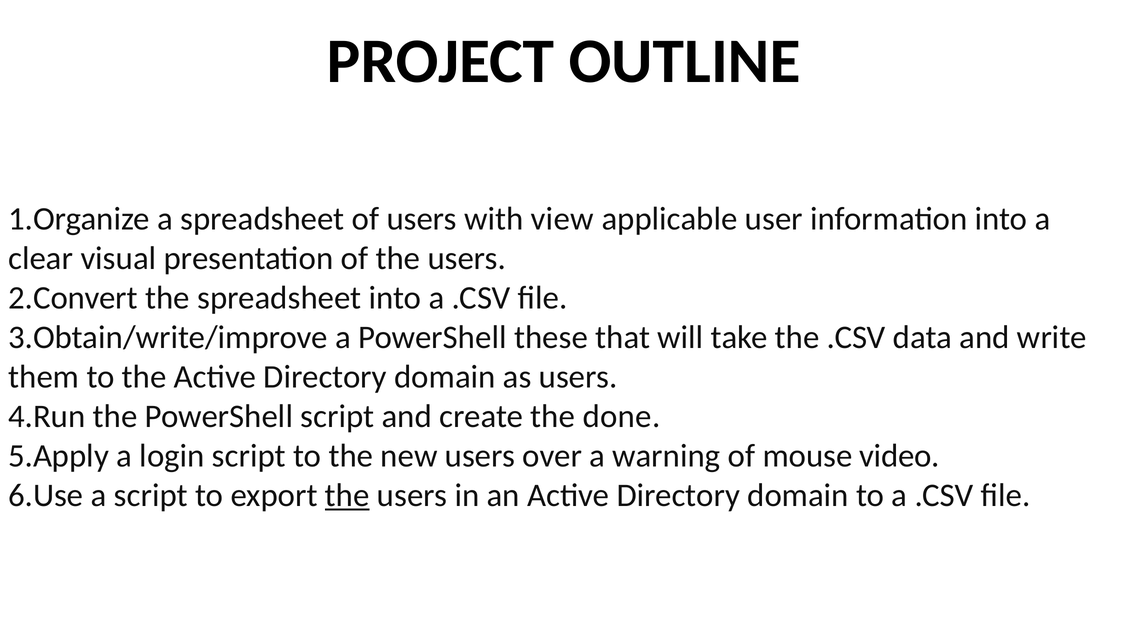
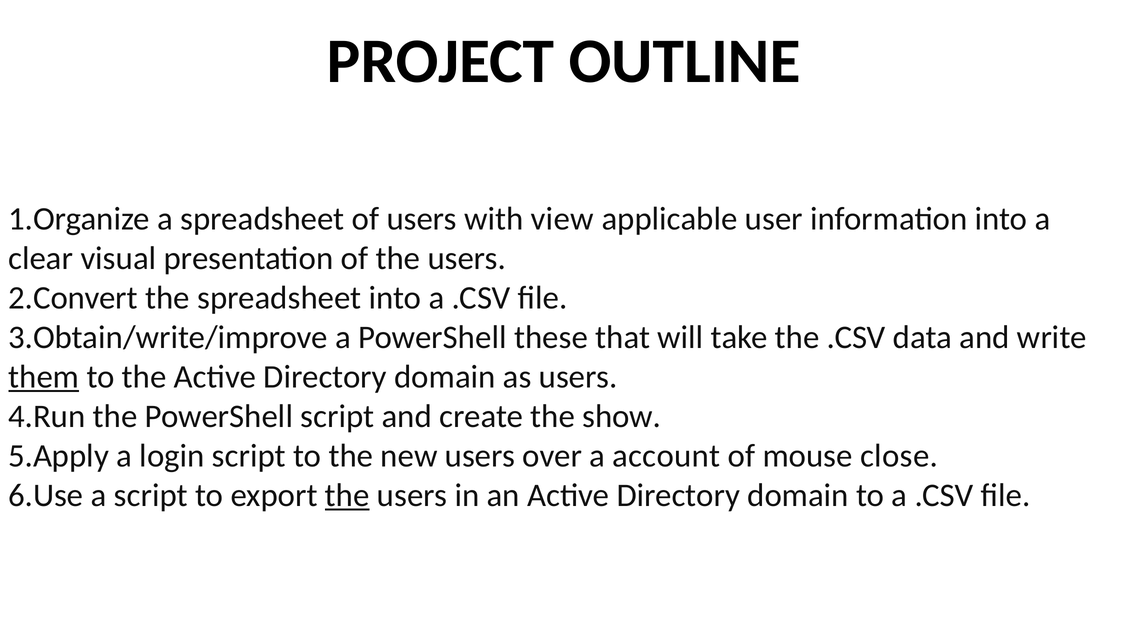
them underline: none -> present
done: done -> show
warning: warning -> account
video: video -> close
